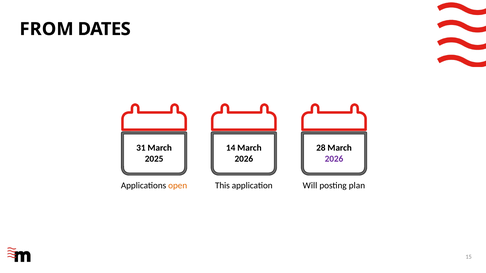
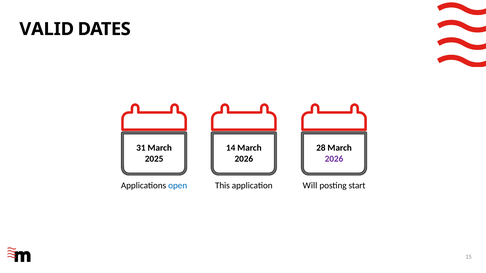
FROM: FROM -> VALID
open colour: orange -> blue
plan: plan -> start
